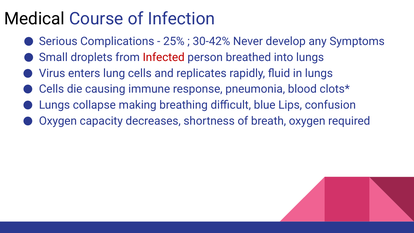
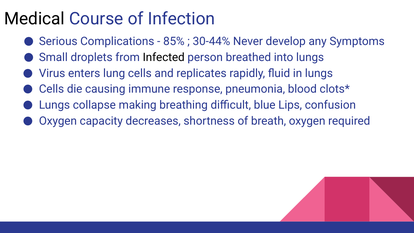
25%: 25% -> 85%
30-42%: 30-42% -> 30-44%
Infected colour: red -> black
